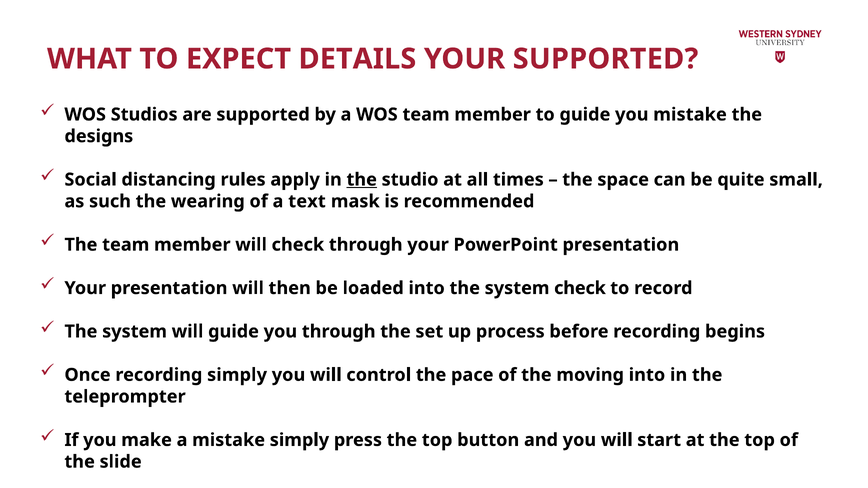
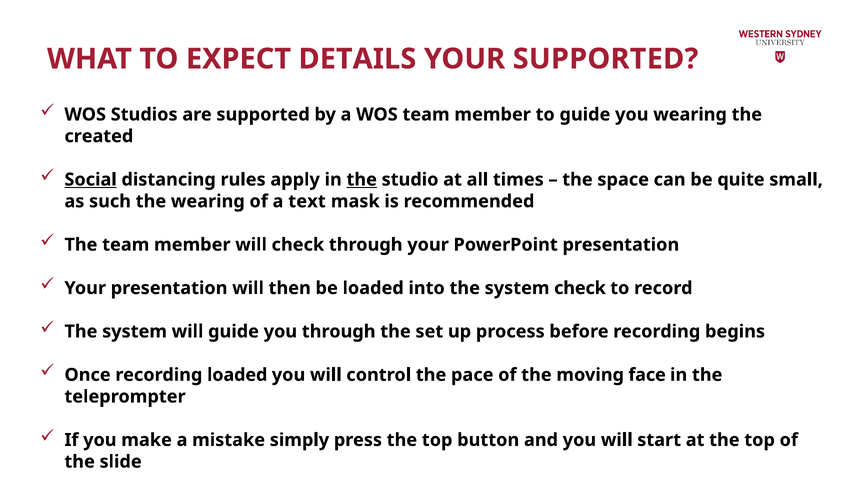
you mistake: mistake -> wearing
designs: designs -> created
Social underline: none -> present
recording simply: simply -> loaded
moving into: into -> face
